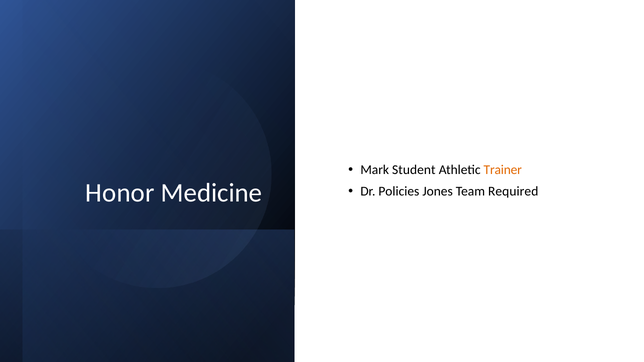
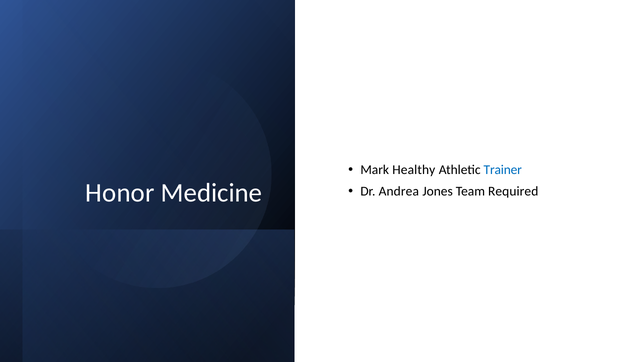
Student: Student -> Healthy
Trainer colour: orange -> blue
Policies: Policies -> Andrea
